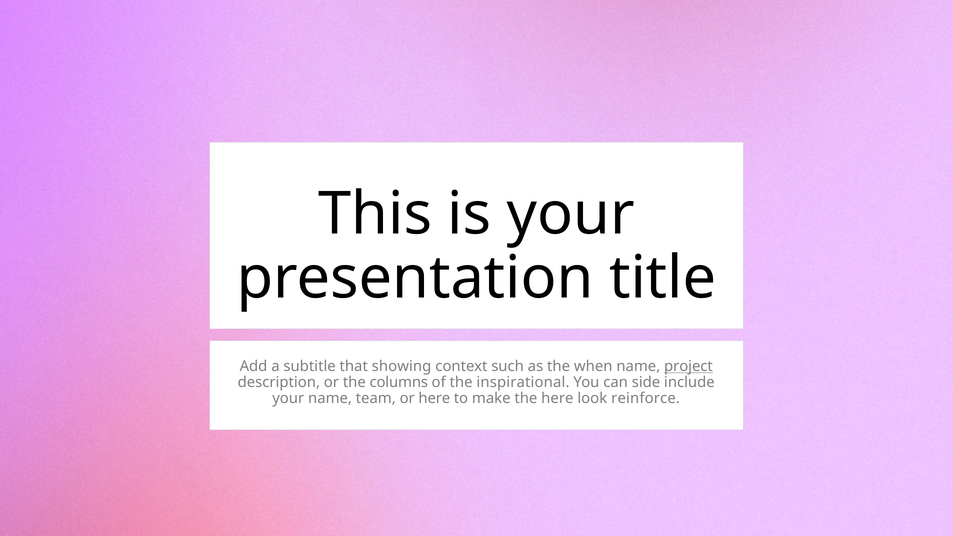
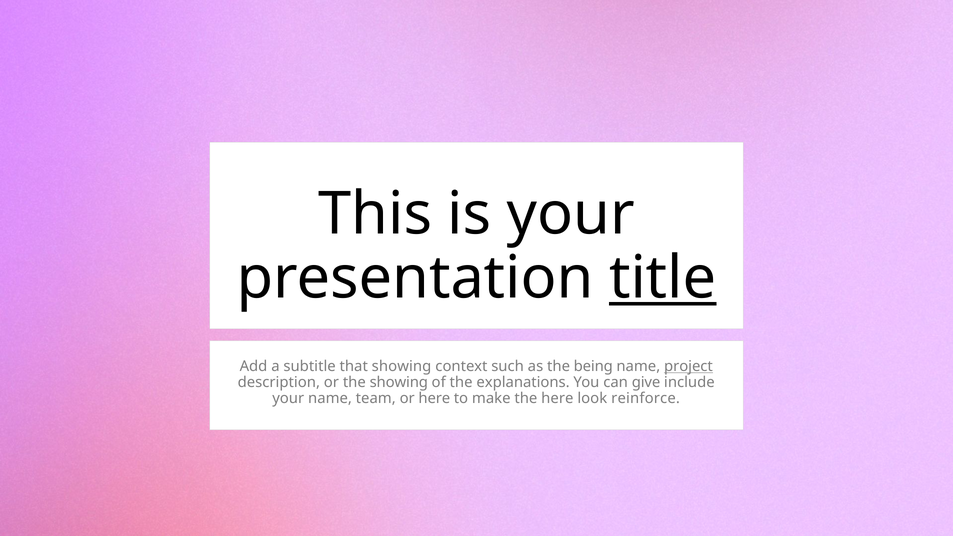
title underline: none -> present
when: when -> being
the columns: columns -> showing
inspirational: inspirational -> explanations
side: side -> give
